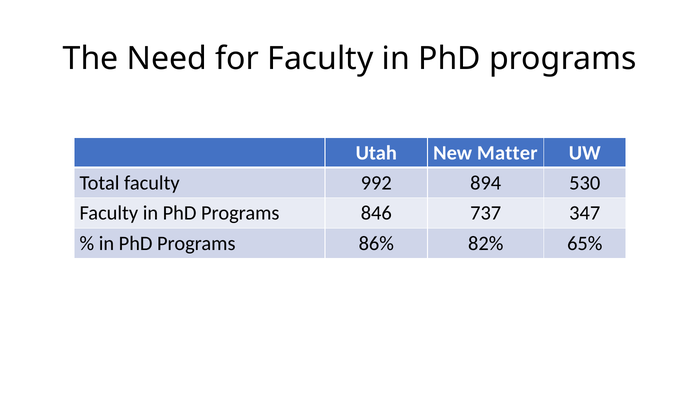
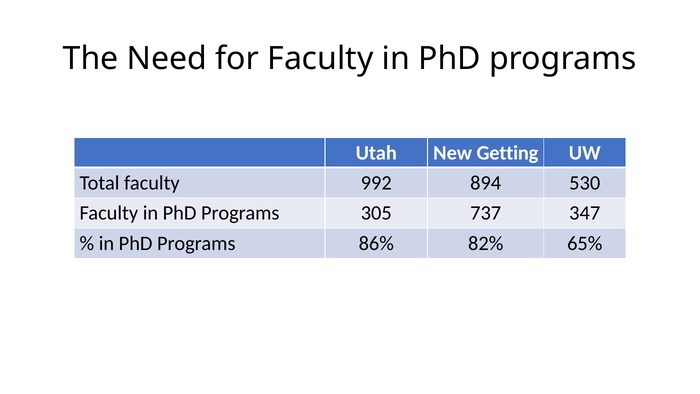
Matter: Matter -> Getting
846: 846 -> 305
